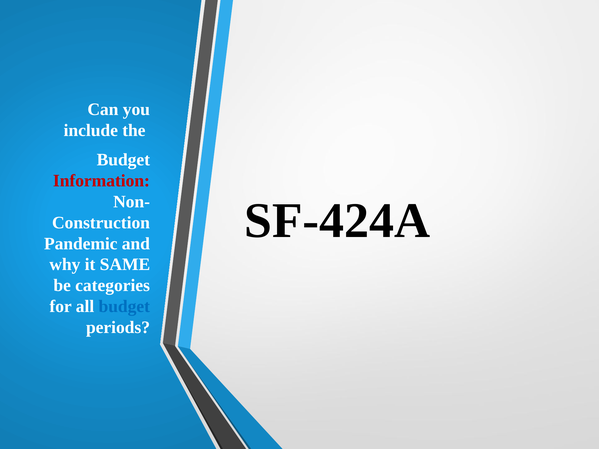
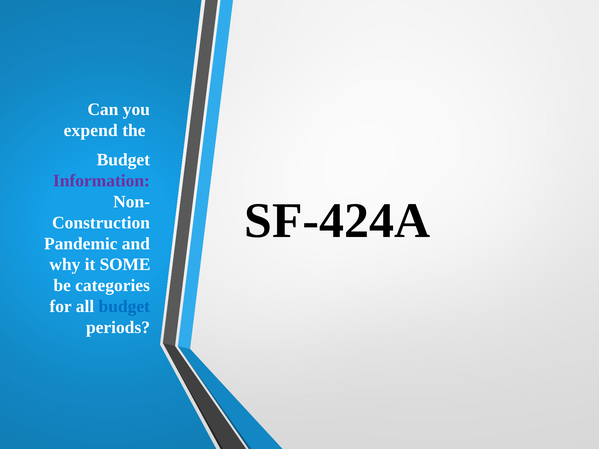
include: include -> expend
Information colour: red -> purple
SAME: SAME -> SOME
